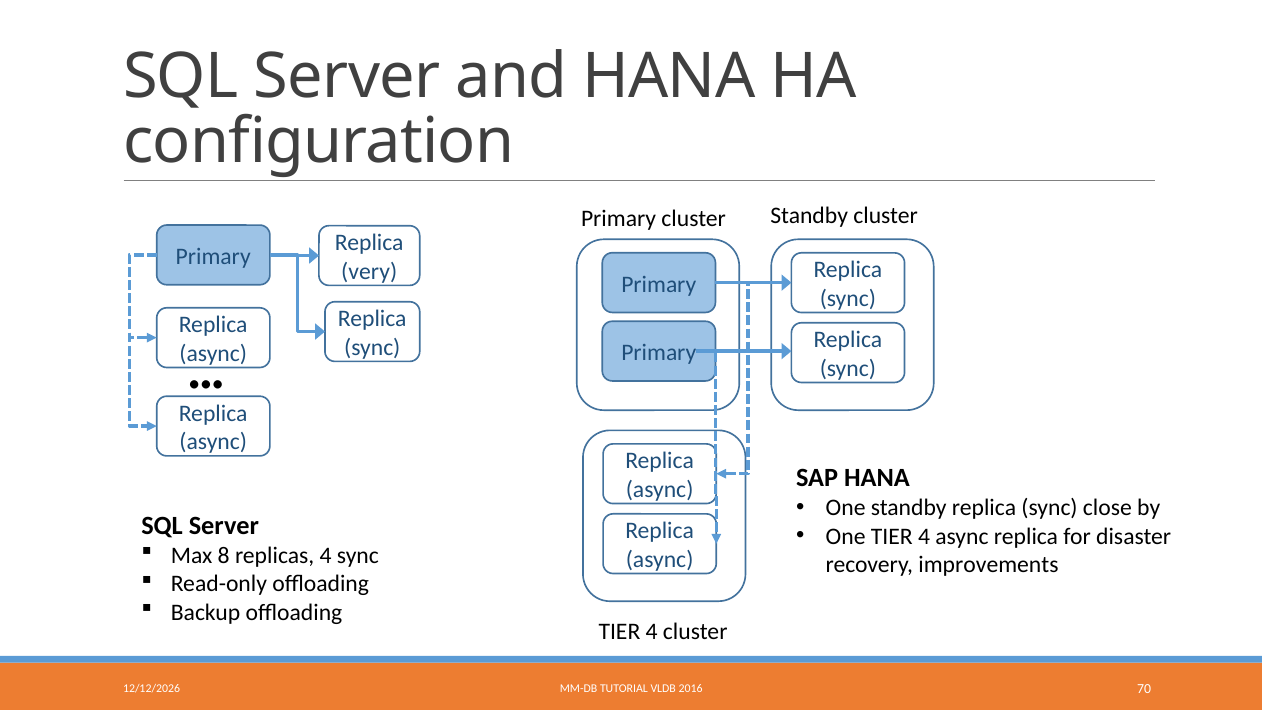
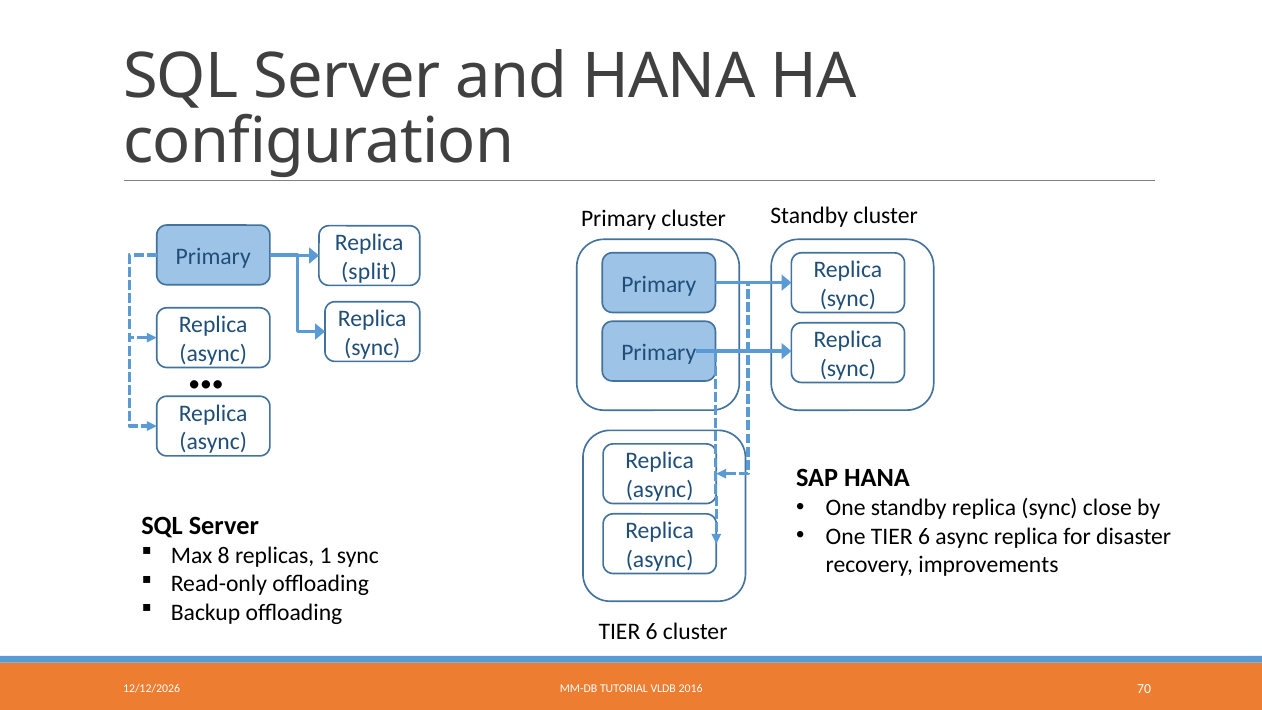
very: very -> split
One TIER 4: 4 -> 6
replicas 4: 4 -> 1
4 at (652, 632): 4 -> 6
